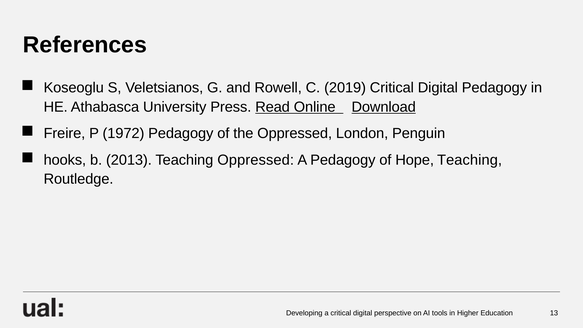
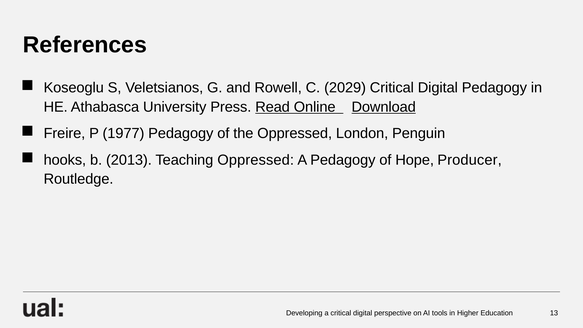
2019: 2019 -> 2029
1972: 1972 -> 1977
Hope Teaching: Teaching -> Producer
